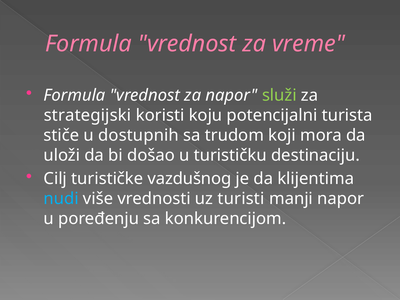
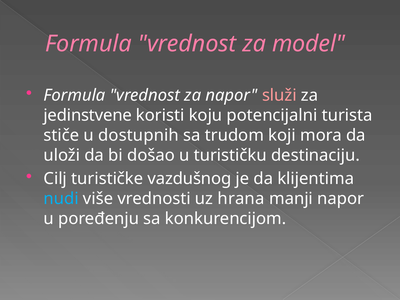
vreme: vreme -> model
služi colour: light green -> pink
strategijski: strategijski -> jedinstvene
turisti: turisti -> hrana
